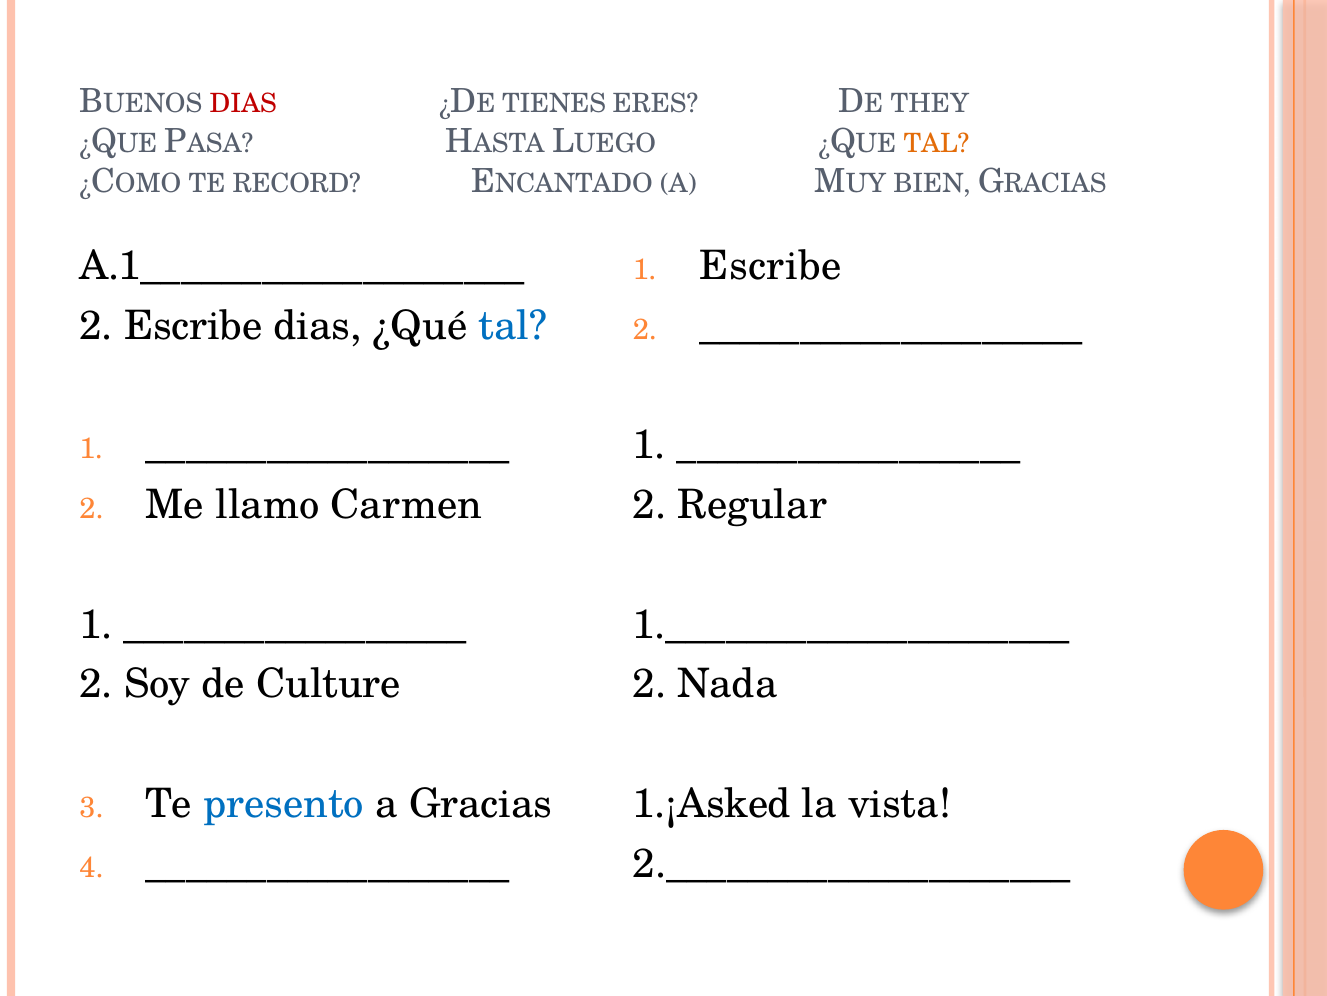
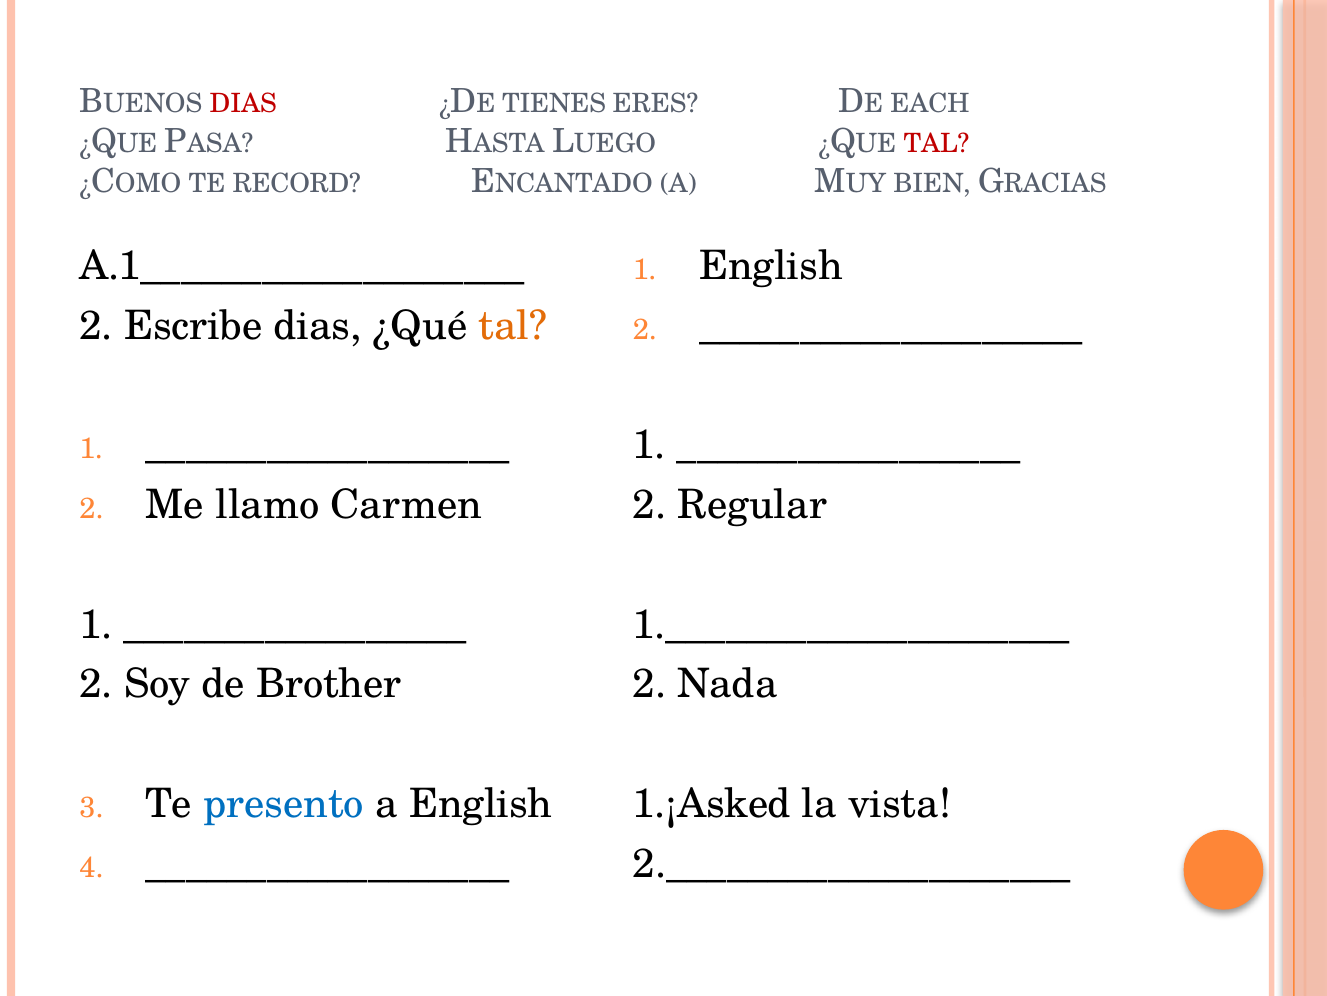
THEY: THEY -> EACH
TAL at (937, 144) colour: orange -> red
1 Escribe: Escribe -> English
tal at (513, 326) colour: blue -> orange
Culture: Culture -> Brother
a Gracias: Gracias -> English
